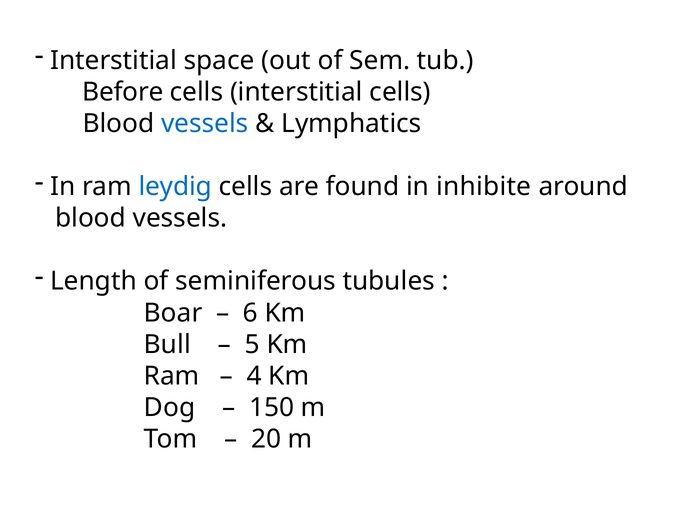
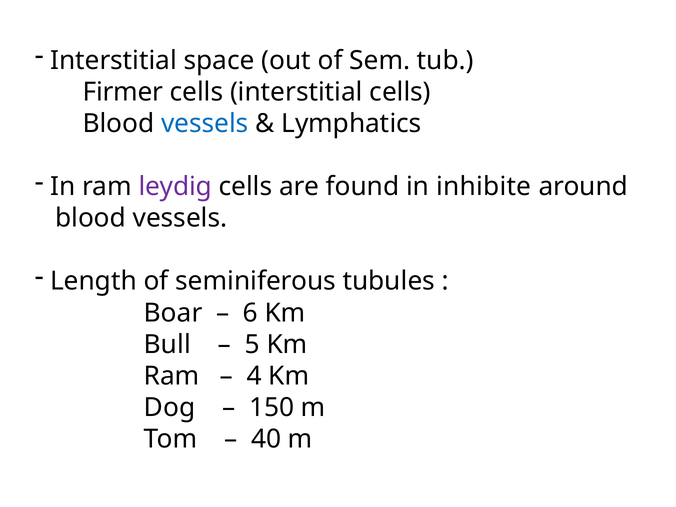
Before: Before -> Firmer
leydig colour: blue -> purple
20: 20 -> 40
